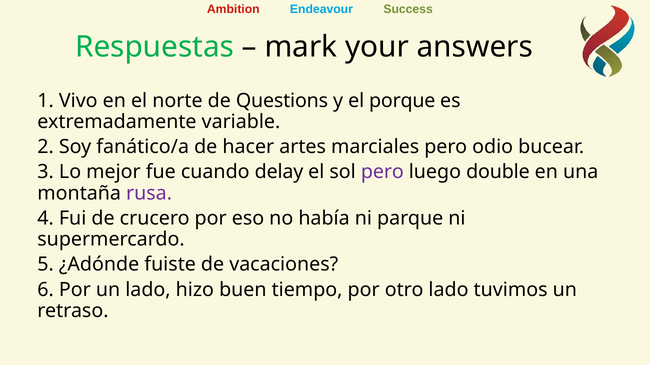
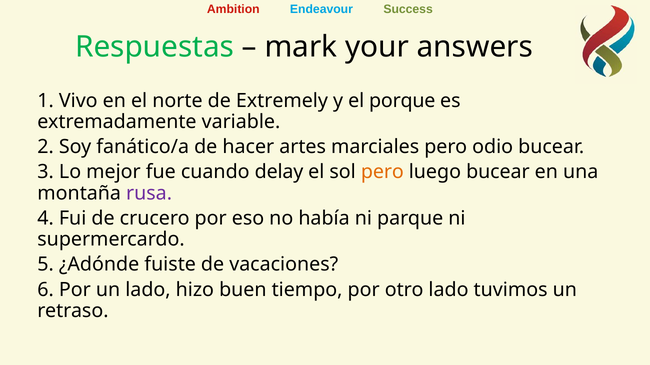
Questions: Questions -> Extremely
pero at (382, 172) colour: purple -> orange
luego double: double -> bucear
